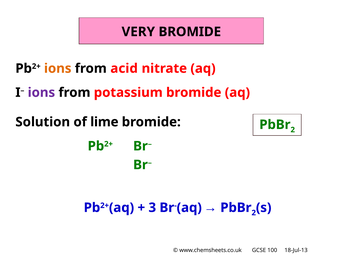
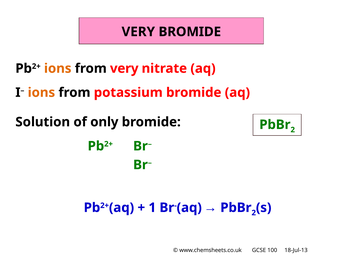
from acid: acid -> very
ions at (41, 93) colour: purple -> orange
lime: lime -> only
3: 3 -> 1
